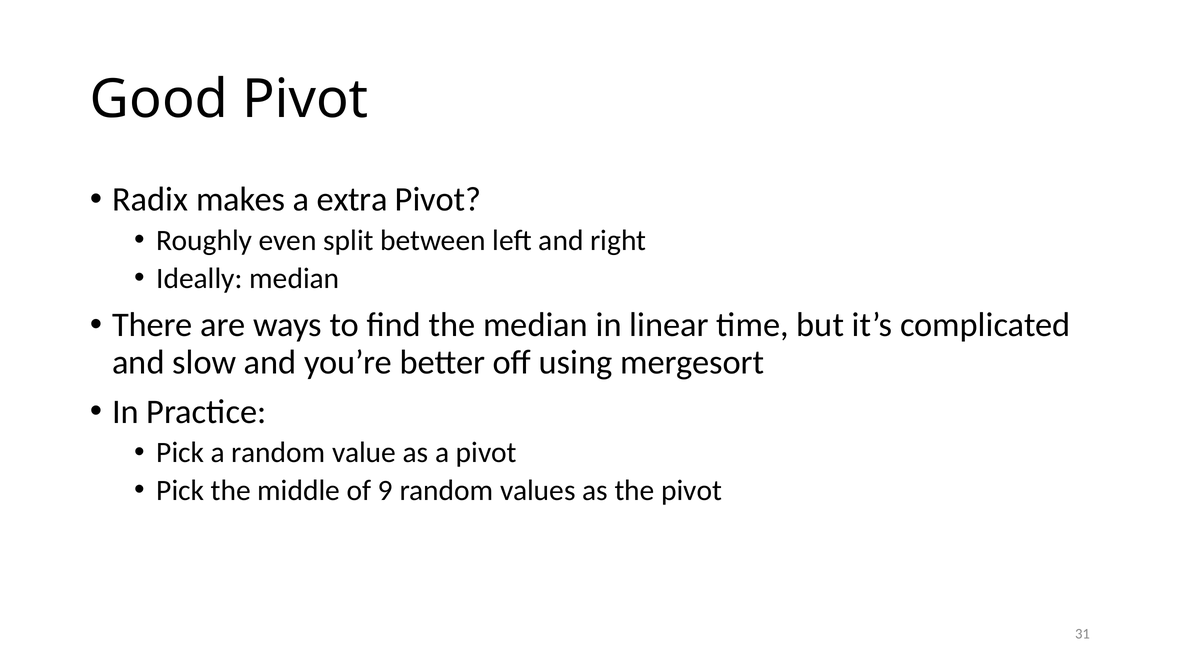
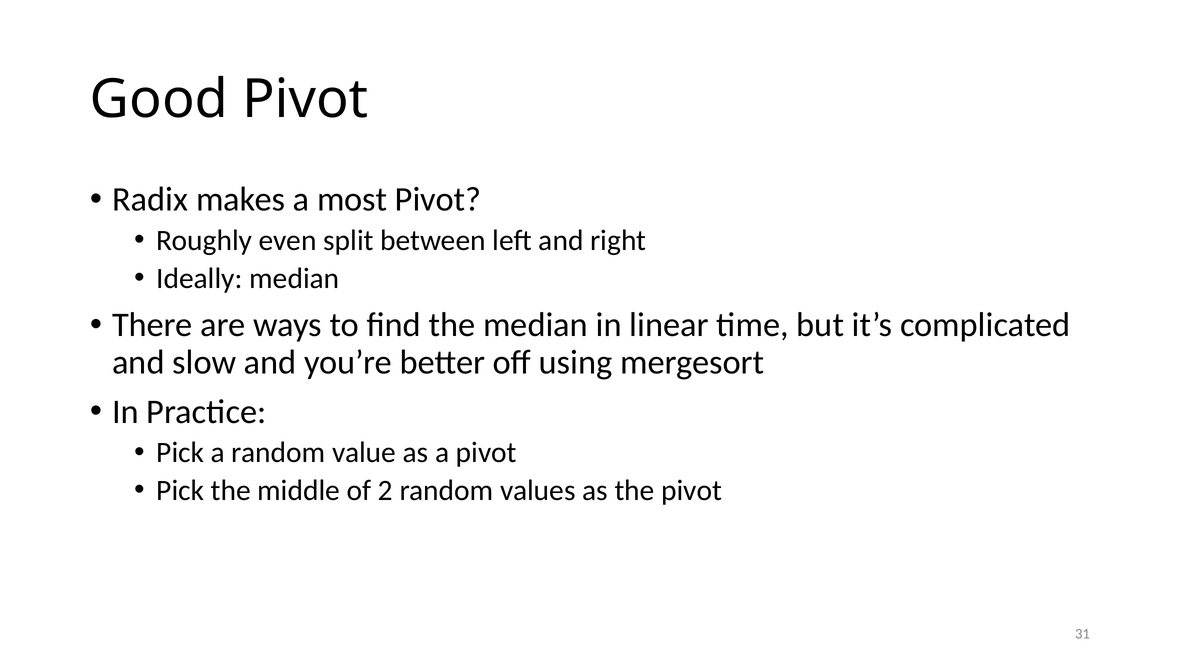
extra: extra -> most
9: 9 -> 2
